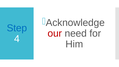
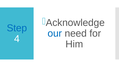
our colour: red -> blue
